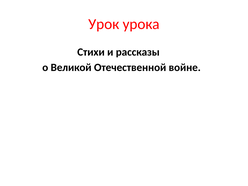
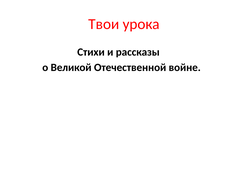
Урок: Урок -> Твои
